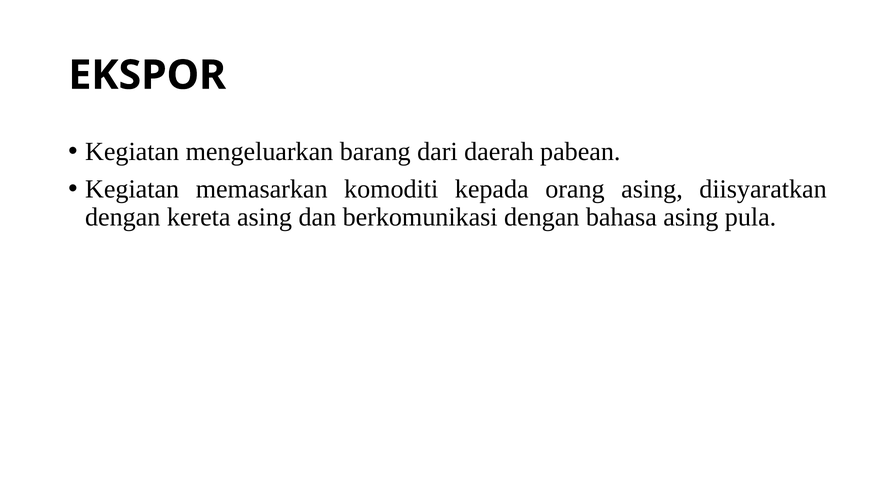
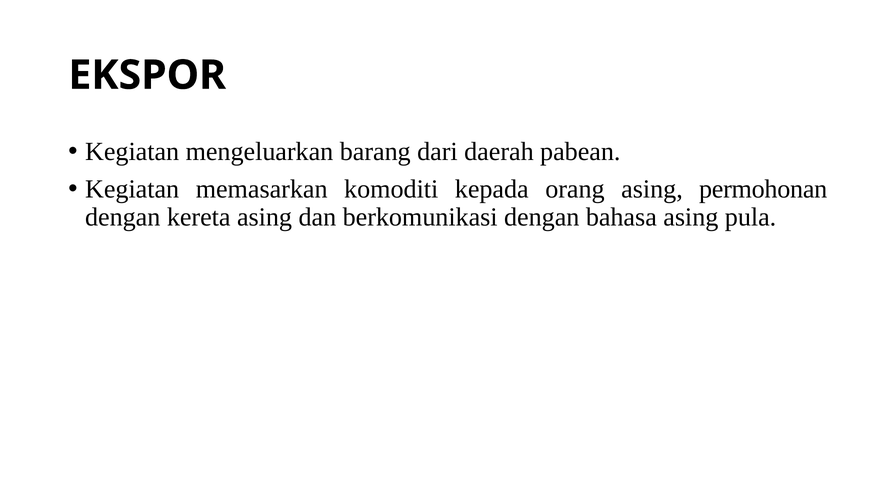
diisyaratkan: diisyaratkan -> permohonan
